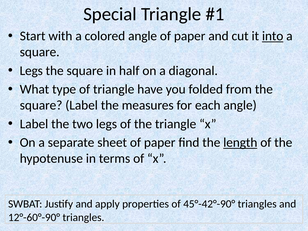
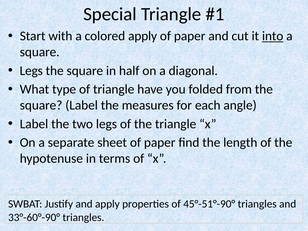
colored angle: angle -> apply
length underline: present -> none
45°-42°-90°: 45°-42°-90° -> 45°-51°-90°
12°-60°-90°: 12°-60°-90° -> 33°-60°-90°
